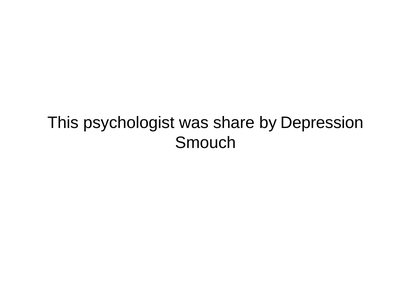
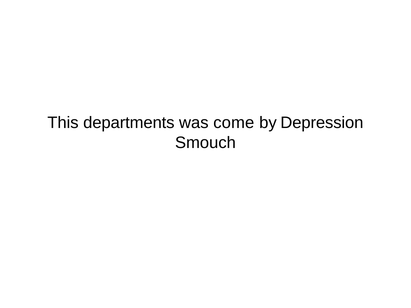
psychologist: psychologist -> departments
share: share -> come
